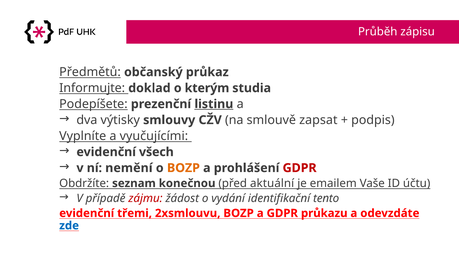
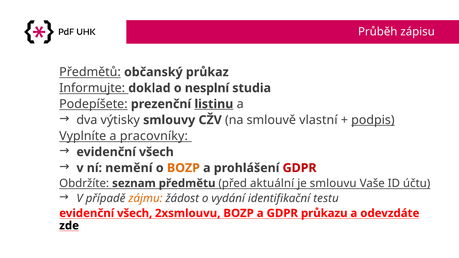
kterým: kterým -> nesplní
zapsat: zapsat -> vlastní
podpis underline: none -> present
vyučujícími: vyučujícími -> pracovníky
konečnou: konečnou -> předmětu
emailem: emailem -> smlouvu
zájmu colour: red -> orange
tento: tento -> testu
třemi at (135, 213): třemi -> všech
zde colour: blue -> black
